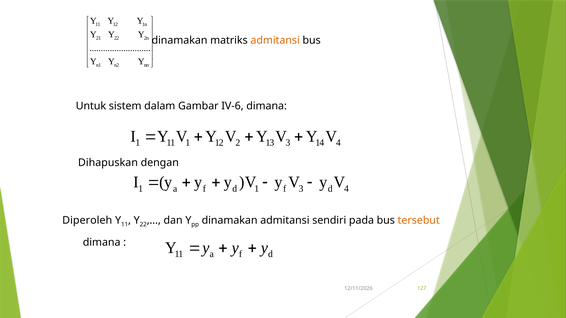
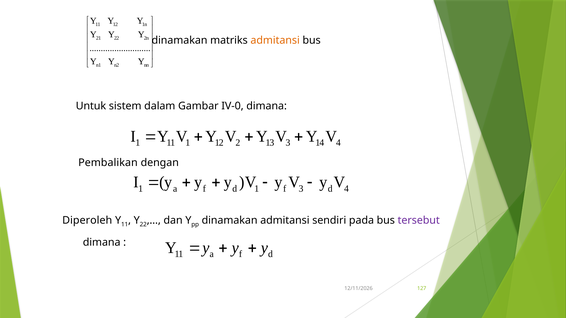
IV-6: IV-6 -> IV-0
Dihapuskan: Dihapuskan -> Pembalikan
tersebut colour: orange -> purple
